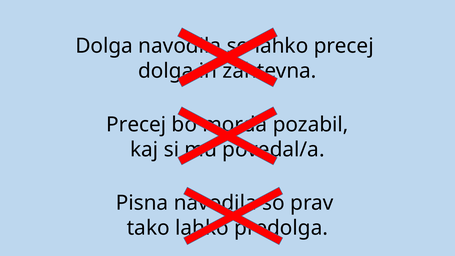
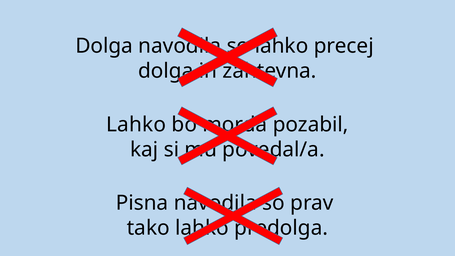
Precej at (136, 124): Precej -> Lahko
